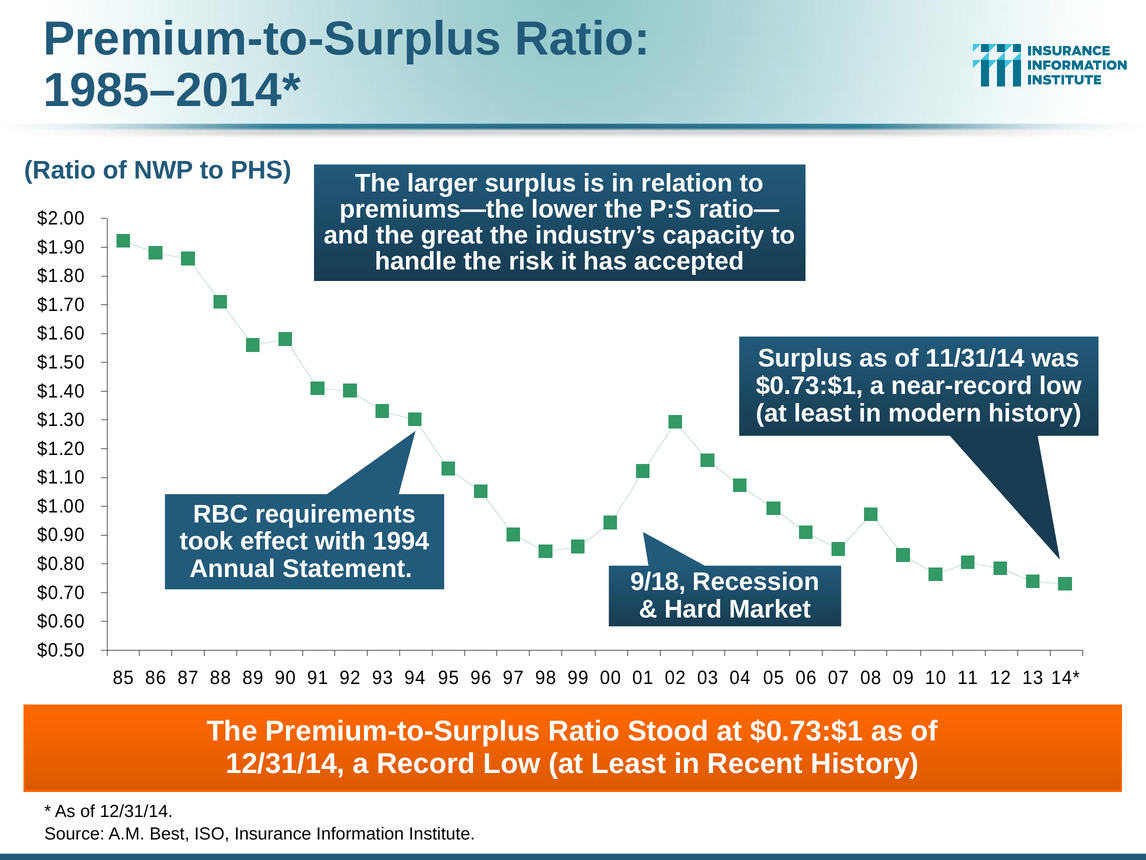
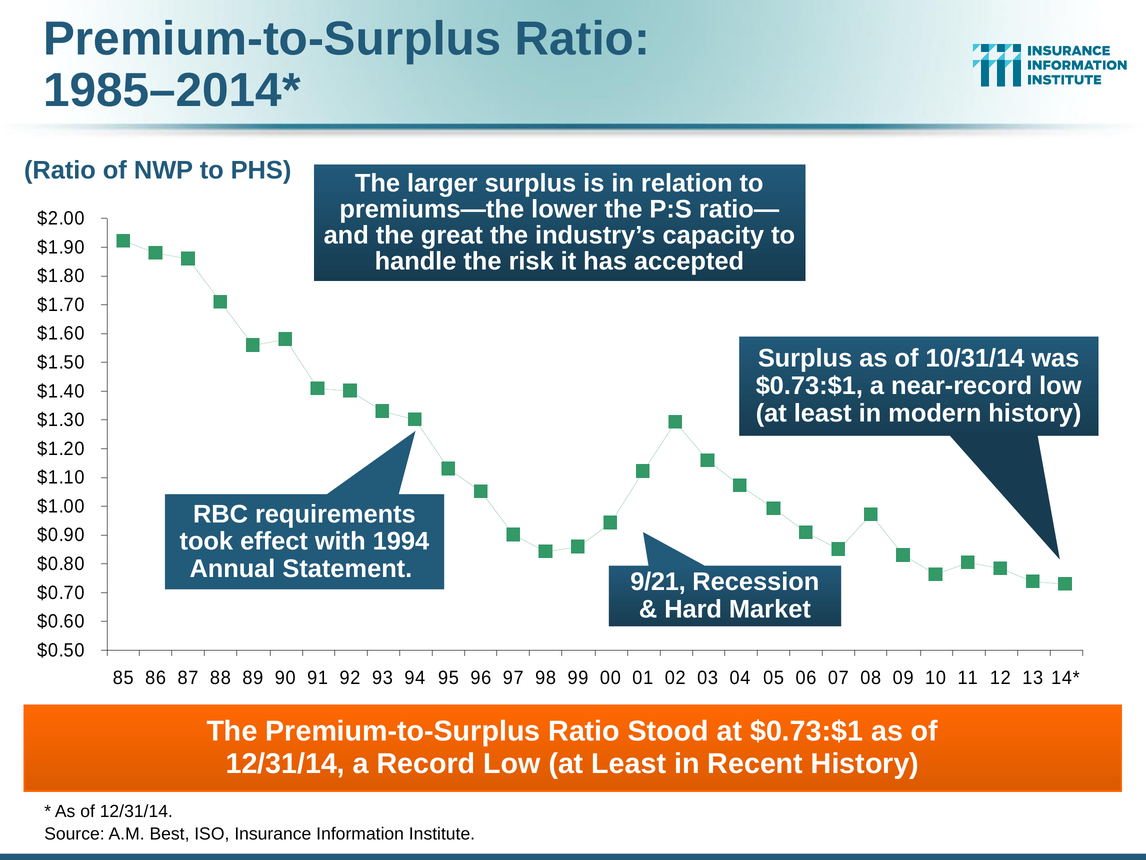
11/31/14: 11/31/14 -> 10/31/14
9/18: 9/18 -> 9/21
